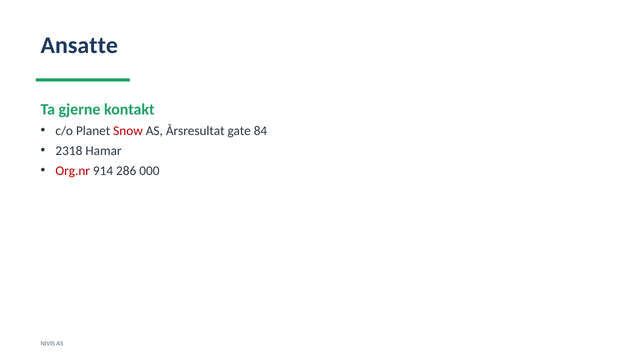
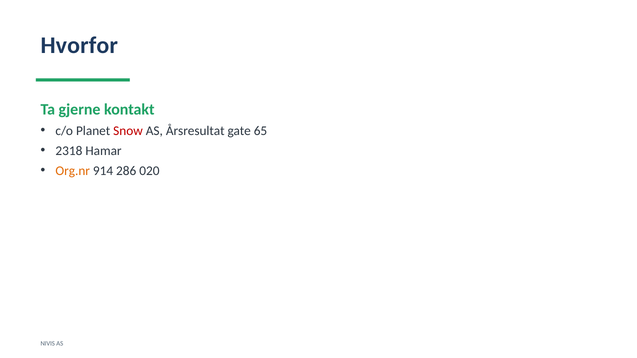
Ansatte: Ansatte -> Hvorfor
84: 84 -> 65
Org.nr colour: red -> orange
000: 000 -> 020
